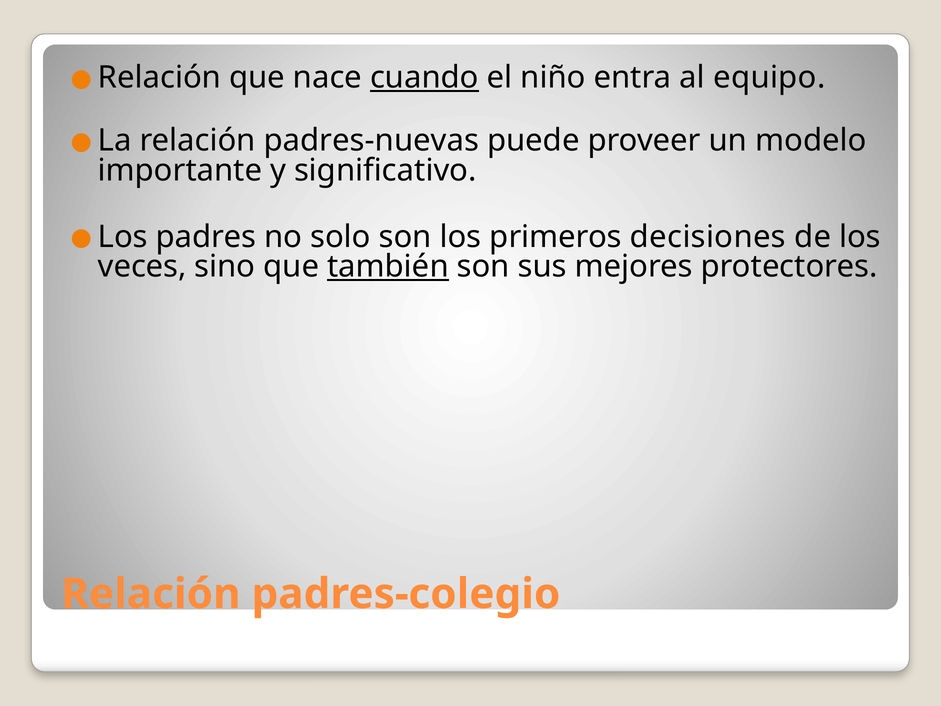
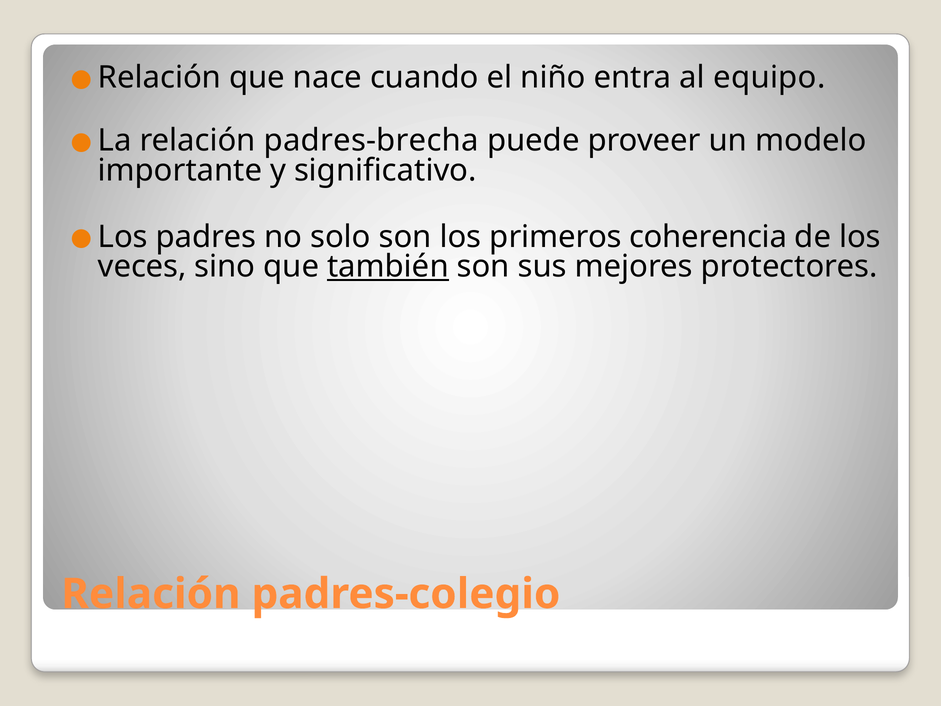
cuando underline: present -> none
padres-nuevas: padres-nuevas -> padres-brecha
decisiones: decisiones -> coherencia
